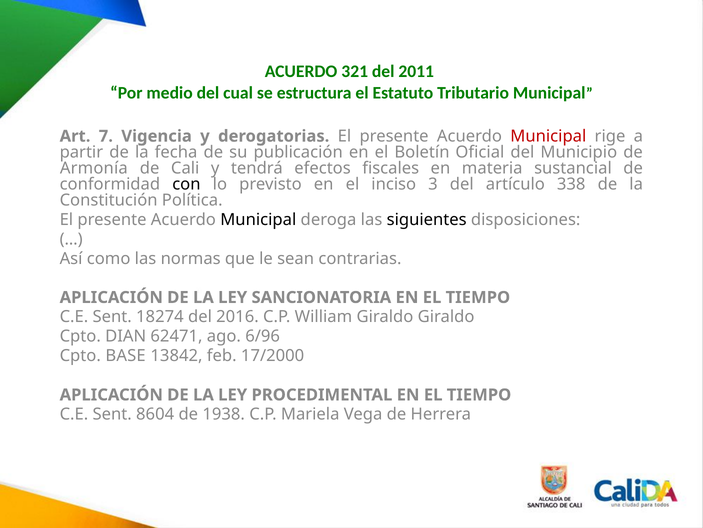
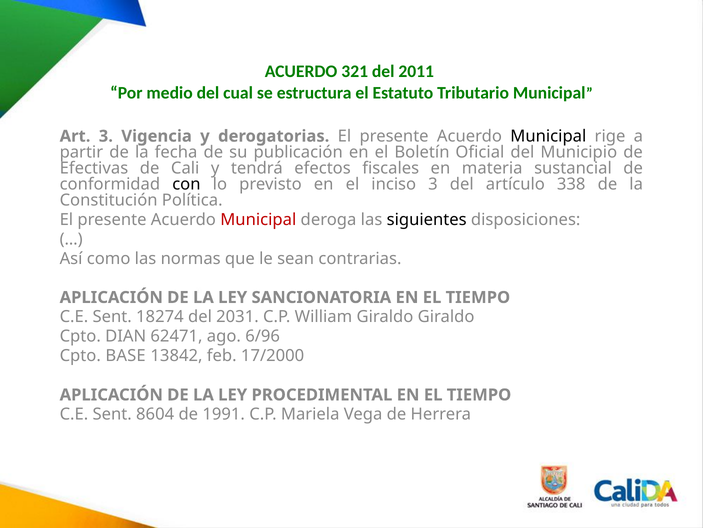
Art 7: 7 -> 3
Municipal at (548, 136) colour: red -> black
Armonía: Armonía -> Efectivas
Municipal at (258, 219) colour: black -> red
2016: 2016 -> 2031
1938: 1938 -> 1991
